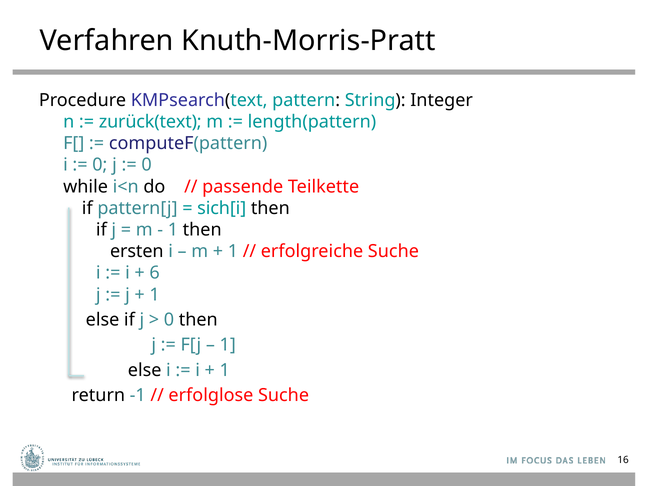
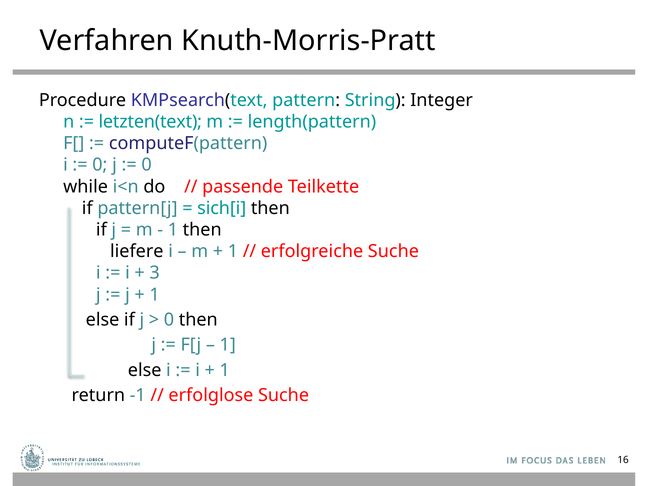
zurück(text: zurück(text -> letzten(text
ersten: ersten -> liefere
6: 6 -> 3
